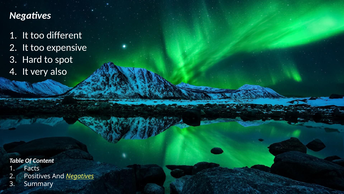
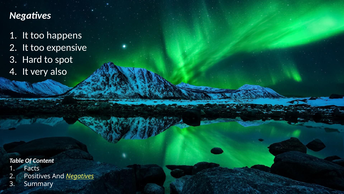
different: different -> happens
